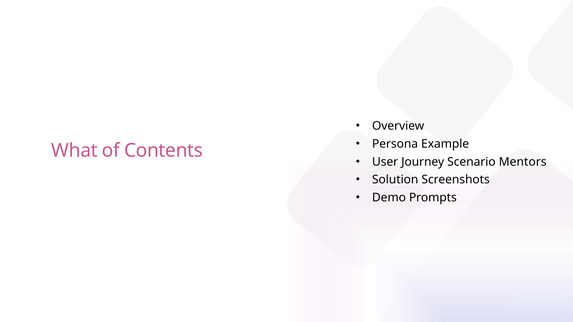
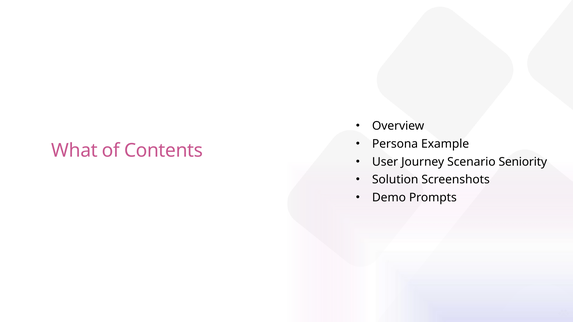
Mentors: Mentors -> Seniority
